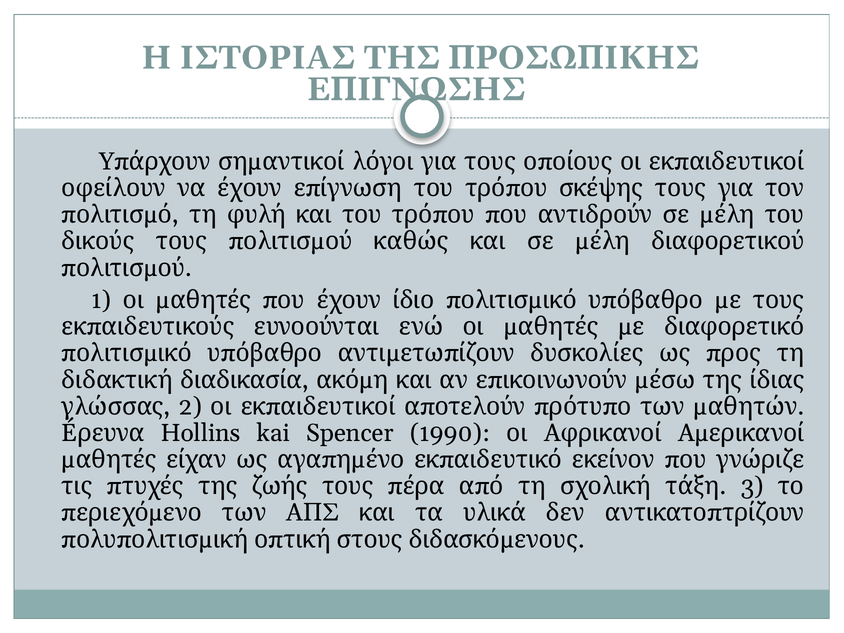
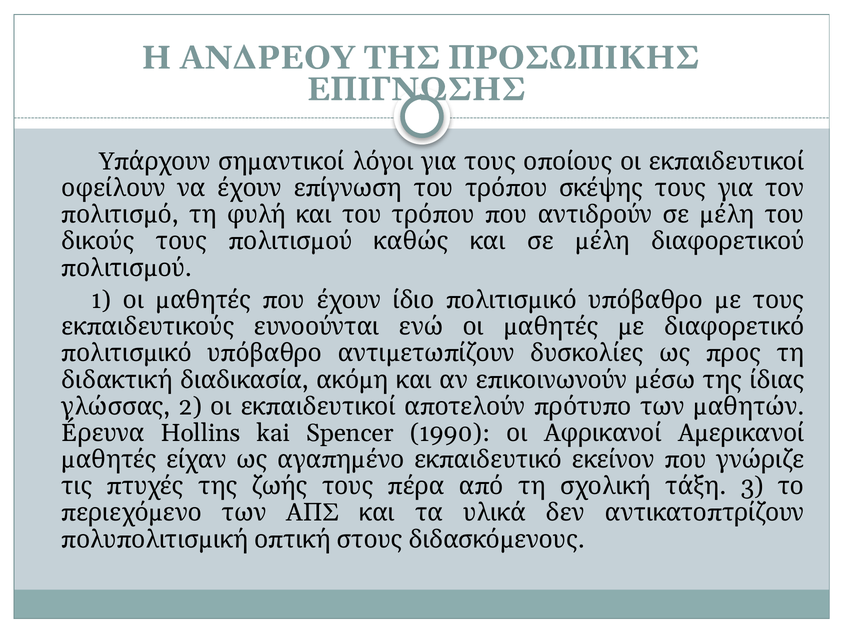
ΙΣΤΟΡΙΑΣ: ΙΣΤΟΡΙΑΣ -> ΑΝΔΡΕΟΥ
